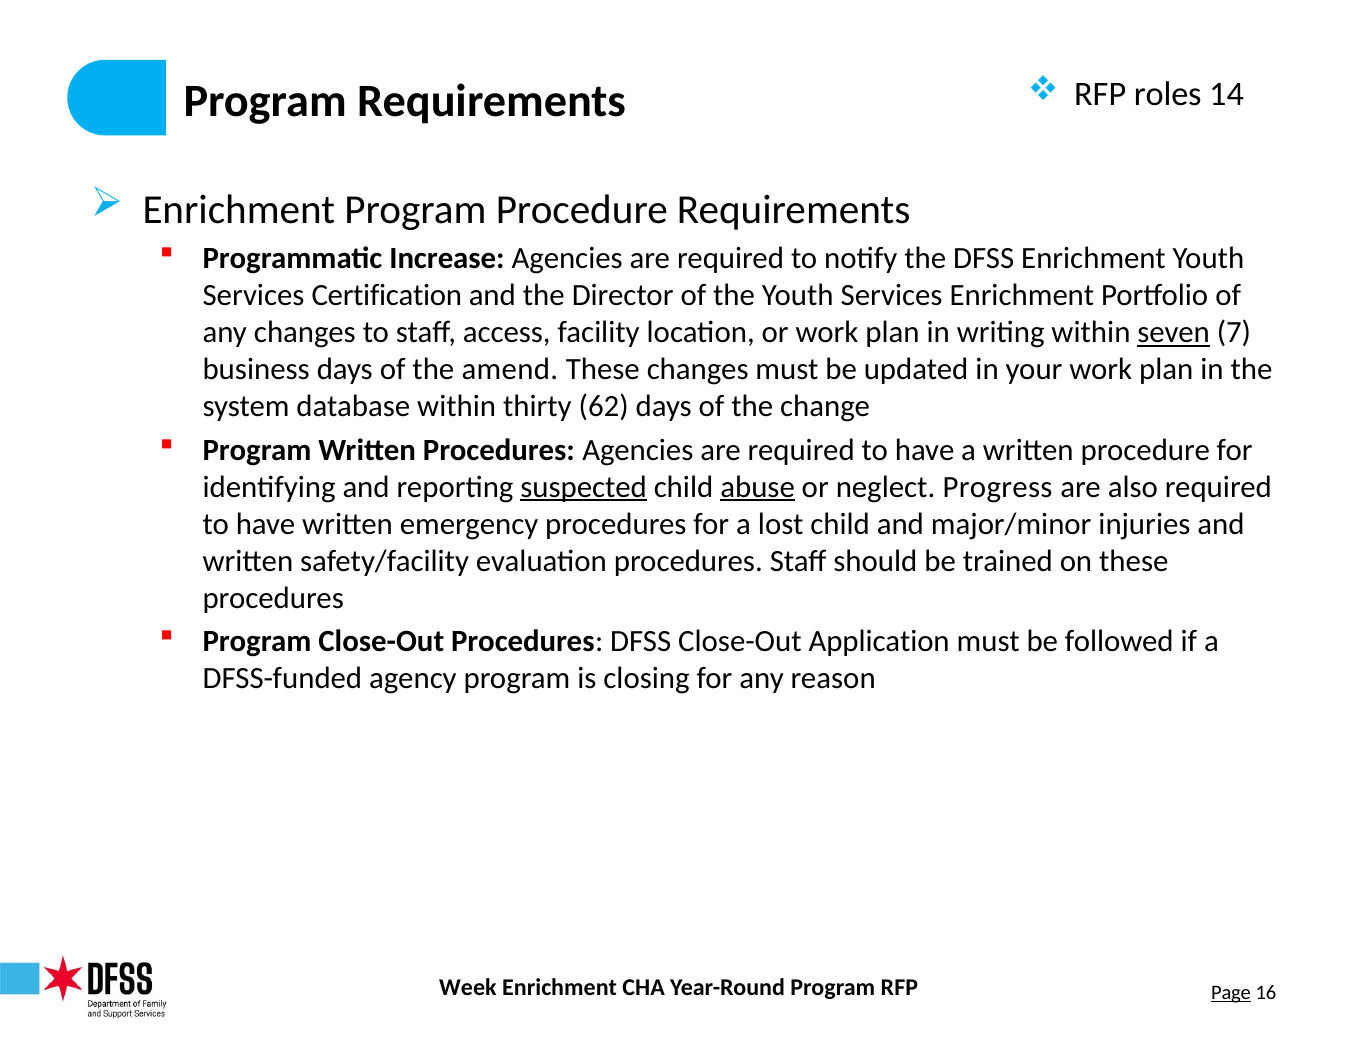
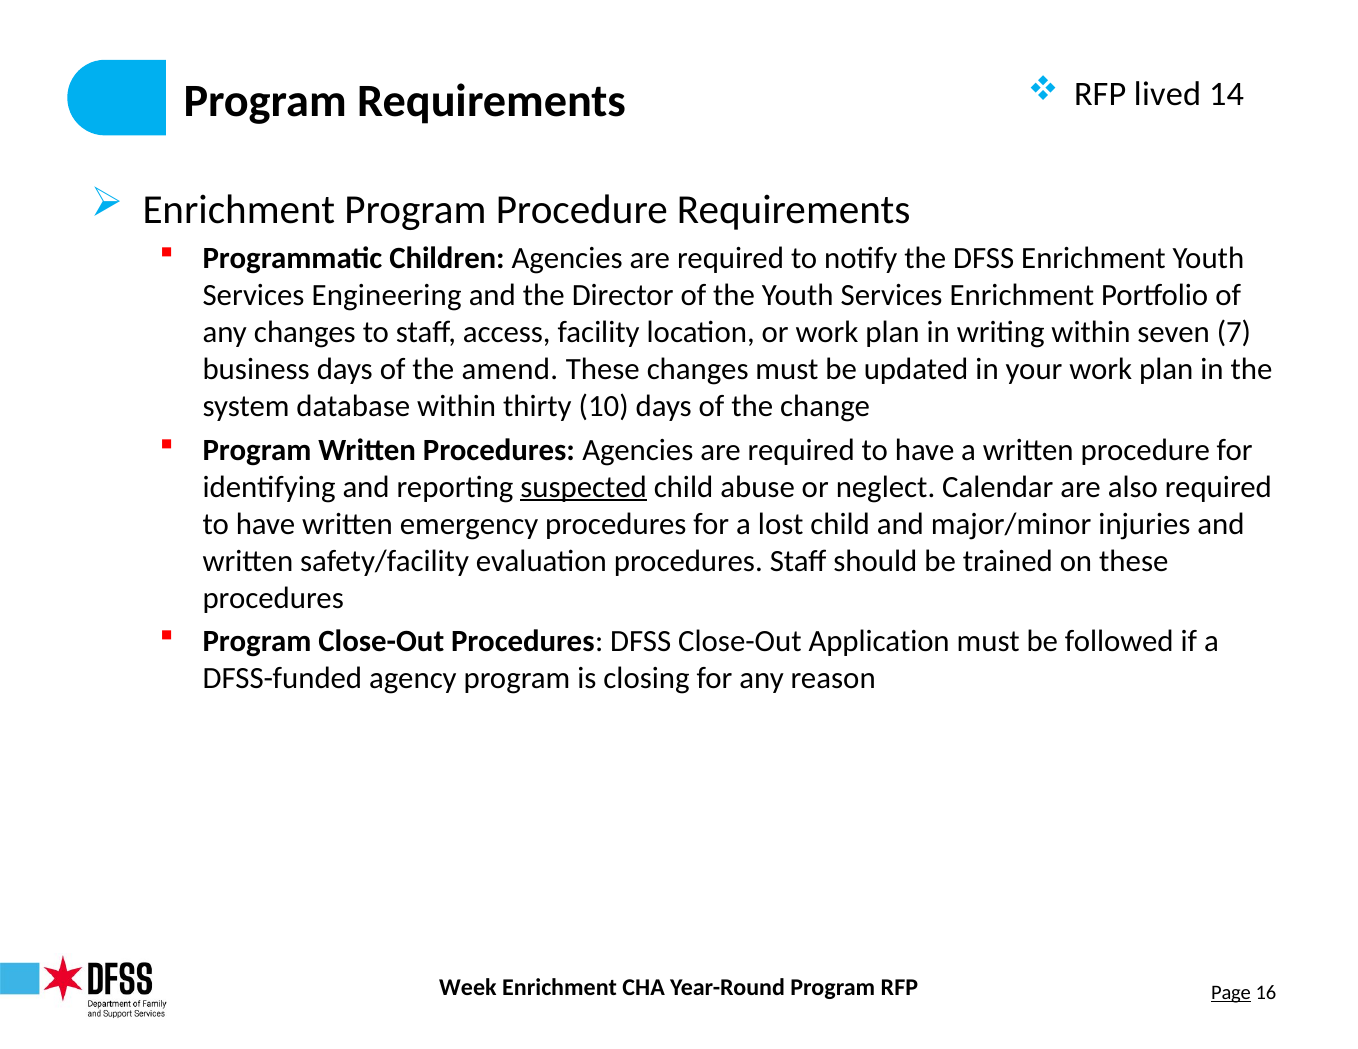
roles: roles -> lived
Increase: Increase -> Children
Certification: Certification -> Engineering
seven underline: present -> none
62: 62 -> 10
abuse underline: present -> none
Progress: Progress -> Calendar
